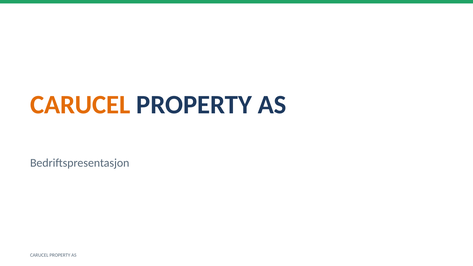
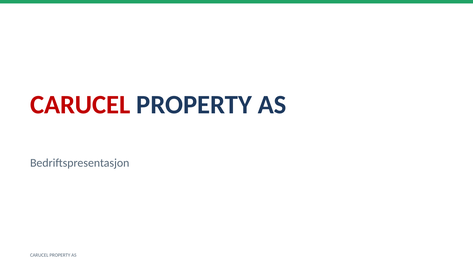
CARUCEL at (80, 105) colour: orange -> red
